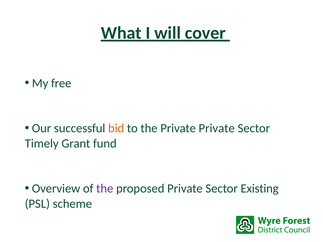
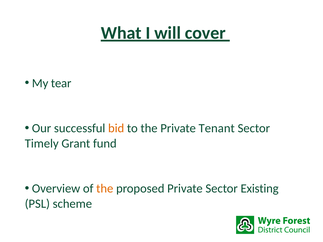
free: free -> tear
Private Private: Private -> Tenant
the at (105, 189) colour: purple -> orange
